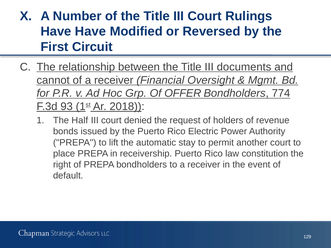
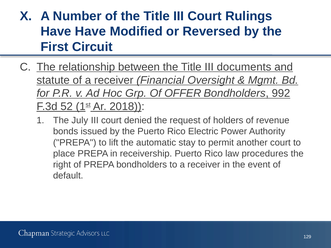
cannot: cannot -> statute
774: 774 -> 992
93: 93 -> 52
Half: Half -> July
constitution: constitution -> procedures
